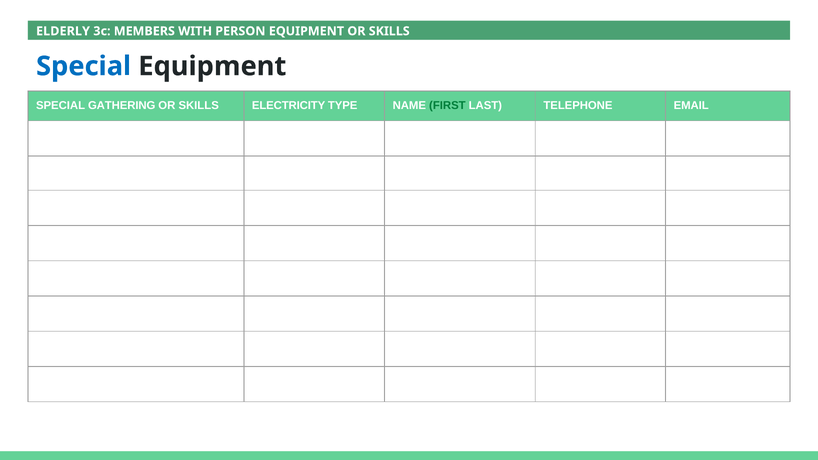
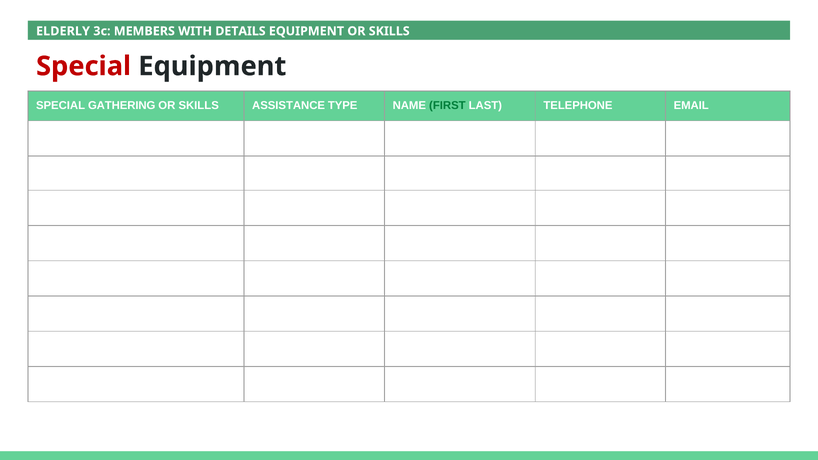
PERSON: PERSON -> DETAILS
Special at (84, 66) colour: blue -> red
ELECTRICITY: ELECTRICITY -> ASSISTANCE
